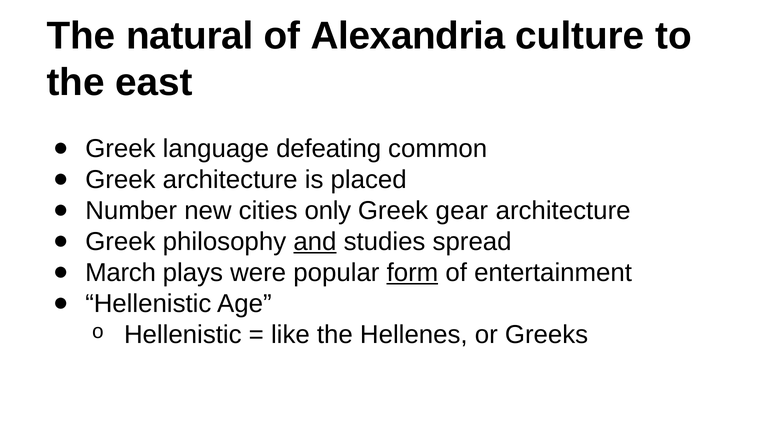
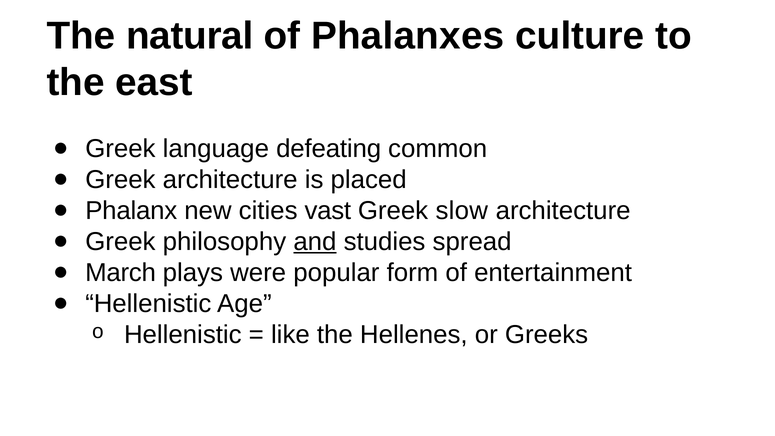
Alexandria: Alexandria -> Phalanxes
Number: Number -> Phalanx
only: only -> vast
gear: gear -> slow
form underline: present -> none
